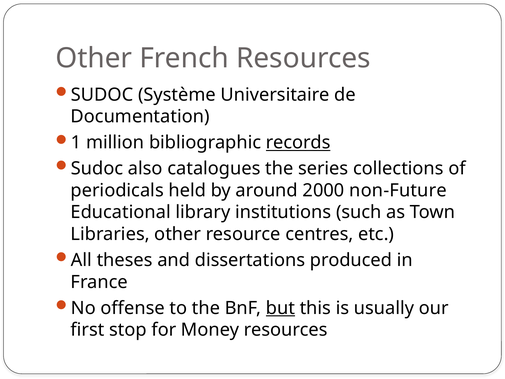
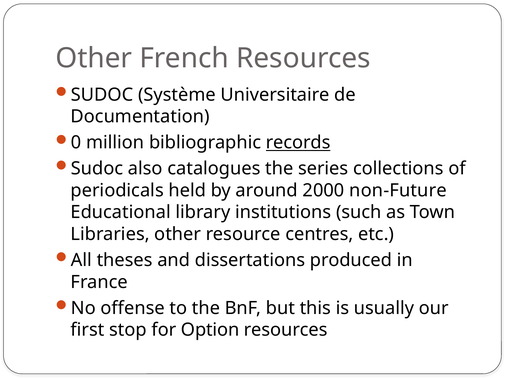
1: 1 -> 0
but underline: present -> none
Money: Money -> Option
